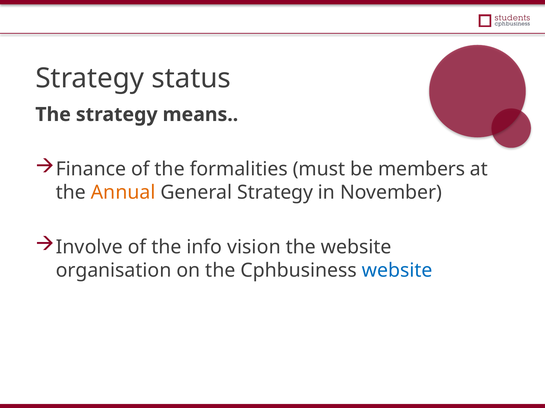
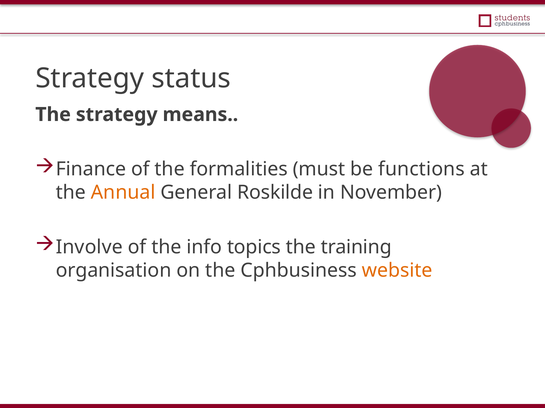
members: members -> functions
General Strategy: Strategy -> Roskilde
vision: vision -> topics
the website: website -> training
website at (397, 271) colour: blue -> orange
